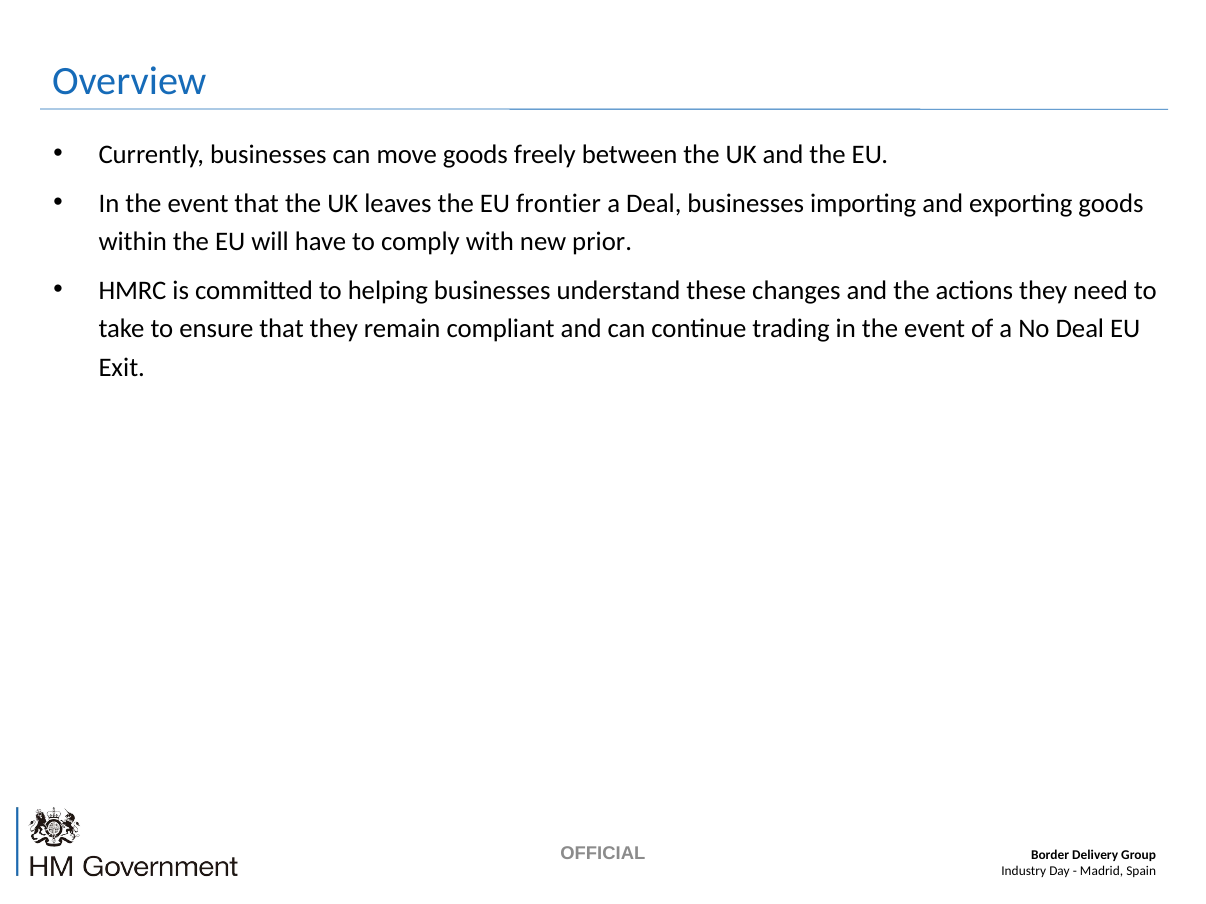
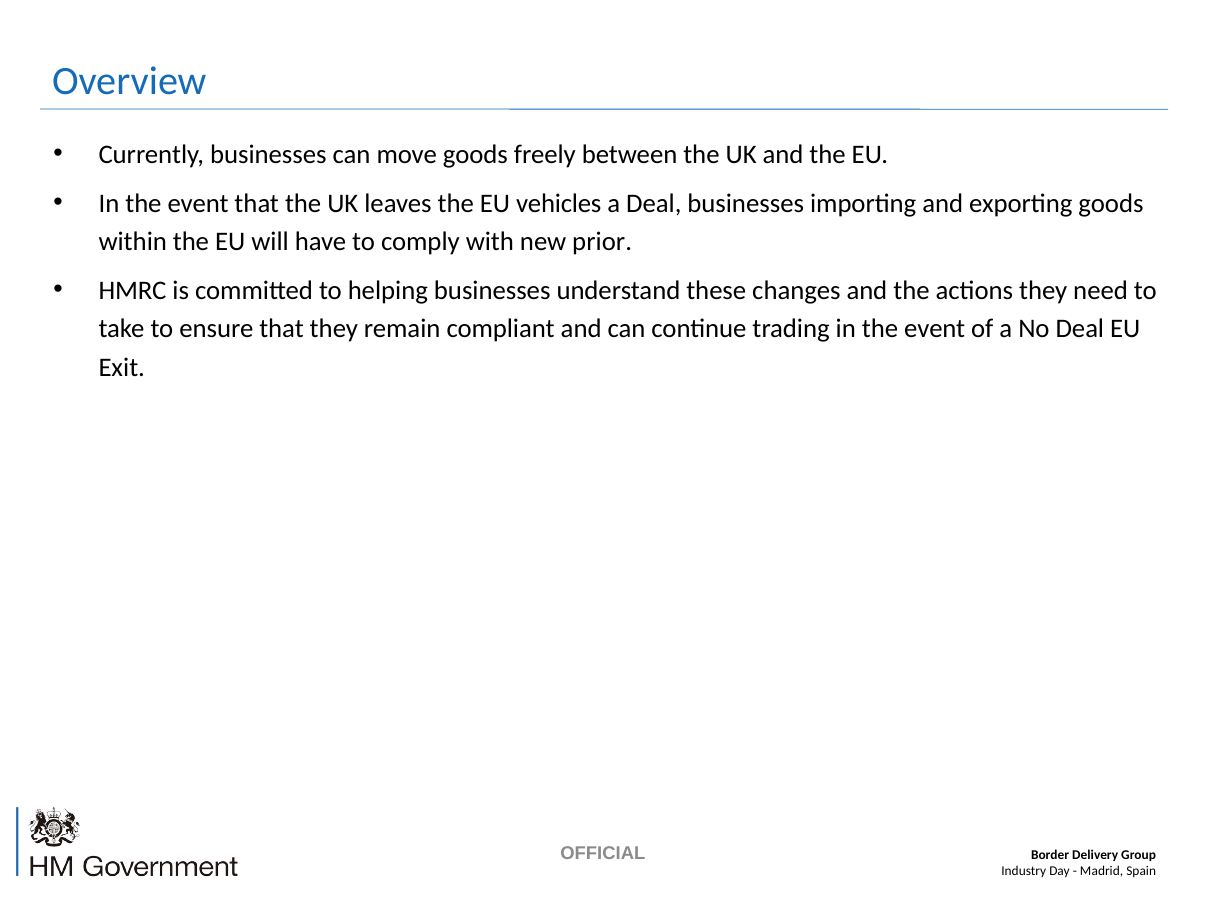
frontier: frontier -> vehicles
